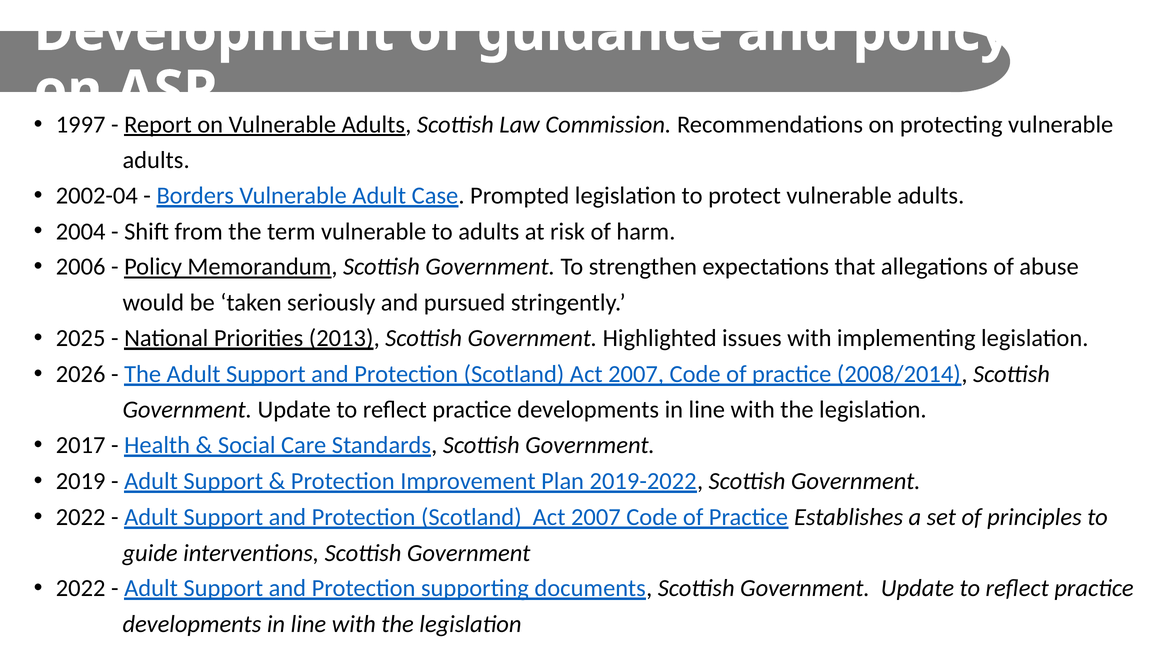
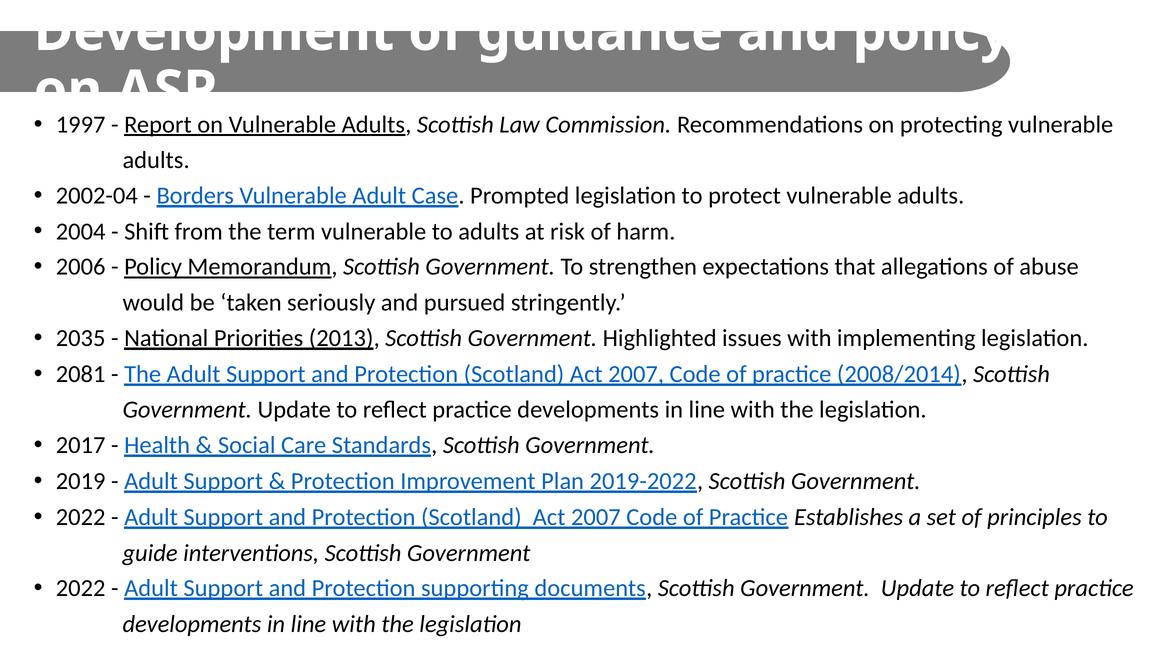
2025: 2025 -> 2035
2026: 2026 -> 2081
